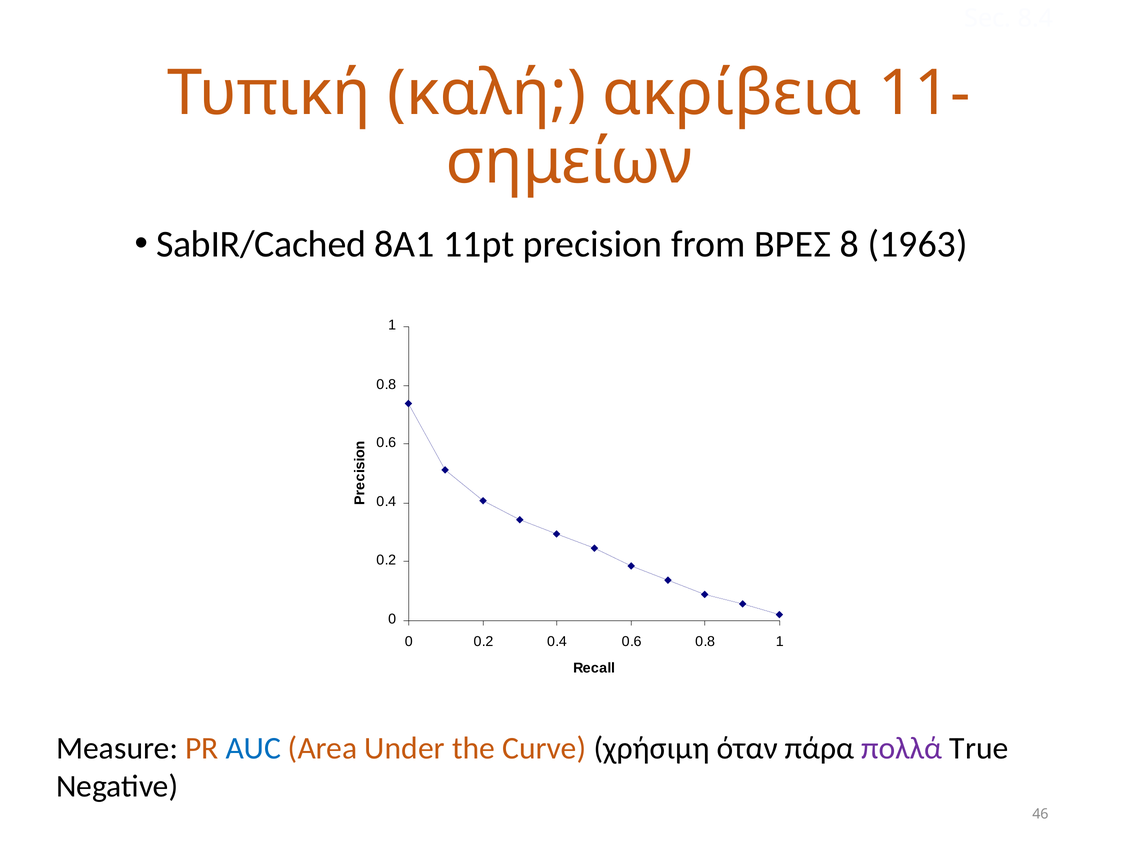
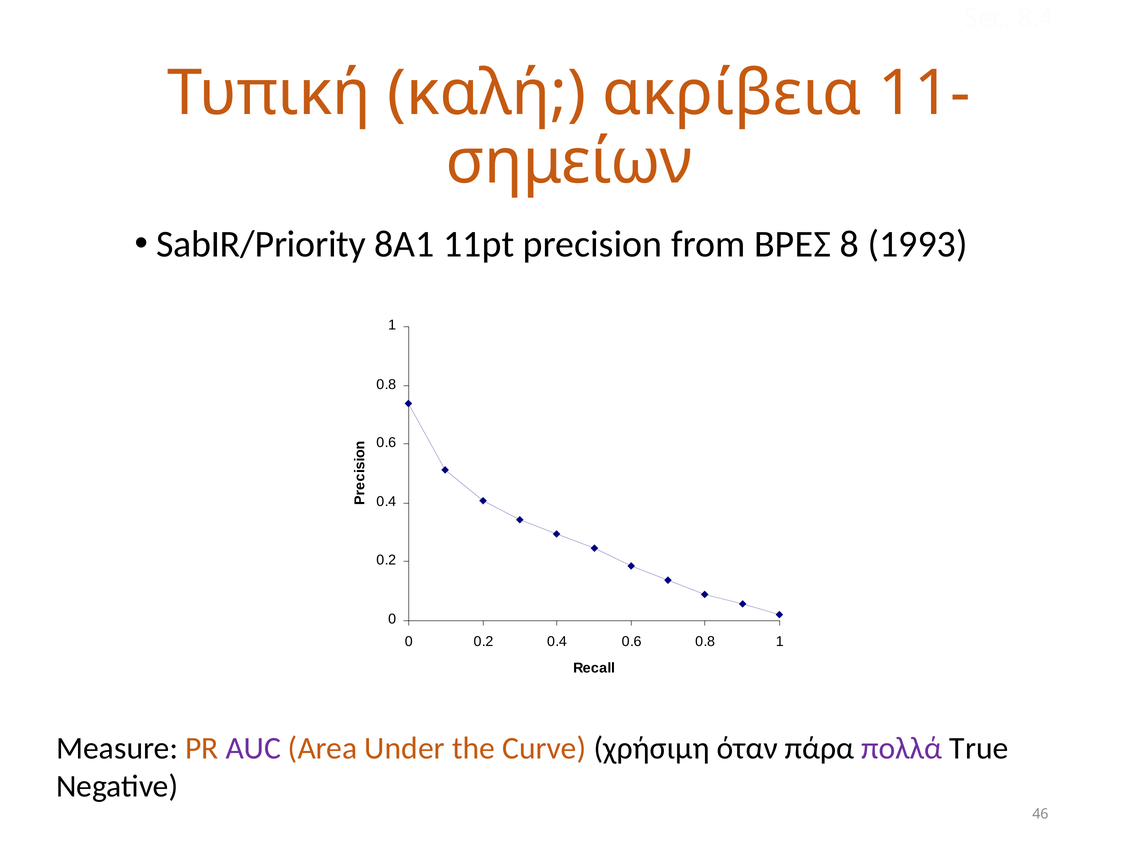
SabIR/Cached: SabIR/Cached -> SabIR/Priority
1963: 1963 -> 1993
AUC colour: blue -> purple
